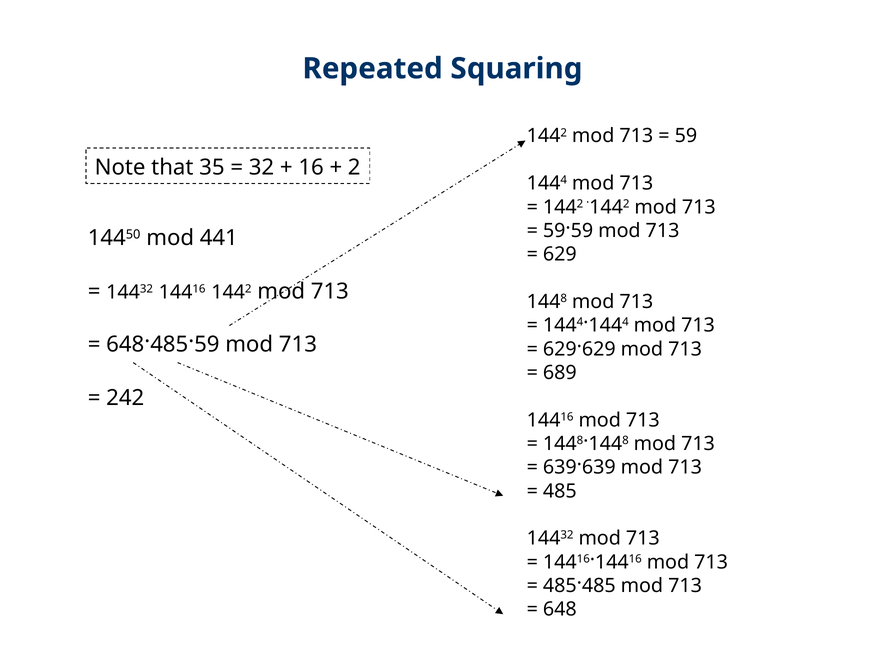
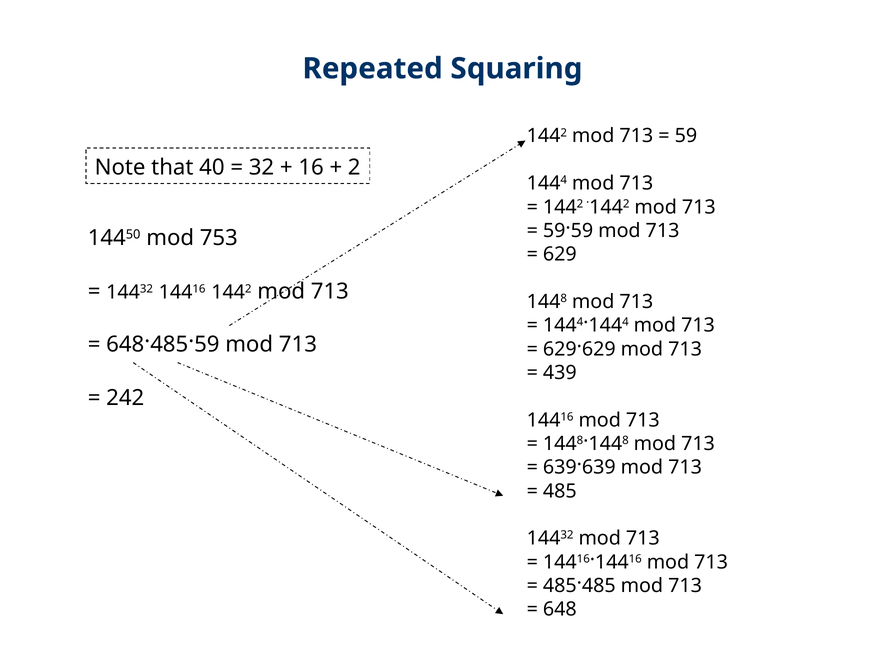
35: 35 -> 40
441: 441 -> 753
689: 689 -> 439
